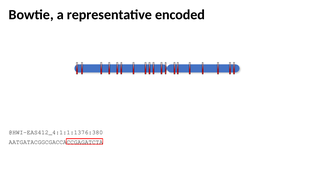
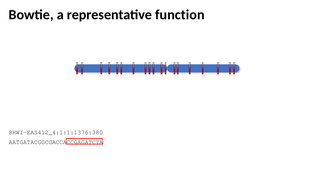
encoded: encoded -> function
